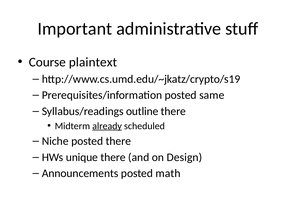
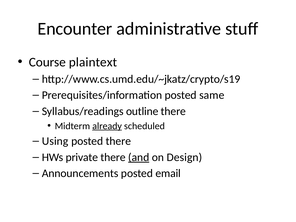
Important: Important -> Encounter
Niche: Niche -> Using
unique: unique -> private
and underline: none -> present
math: math -> email
